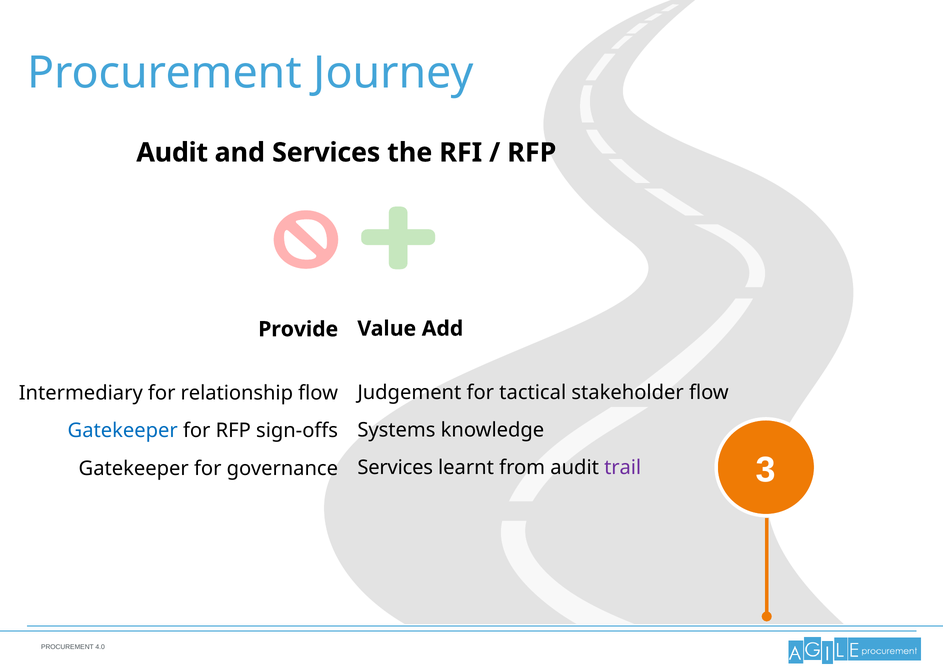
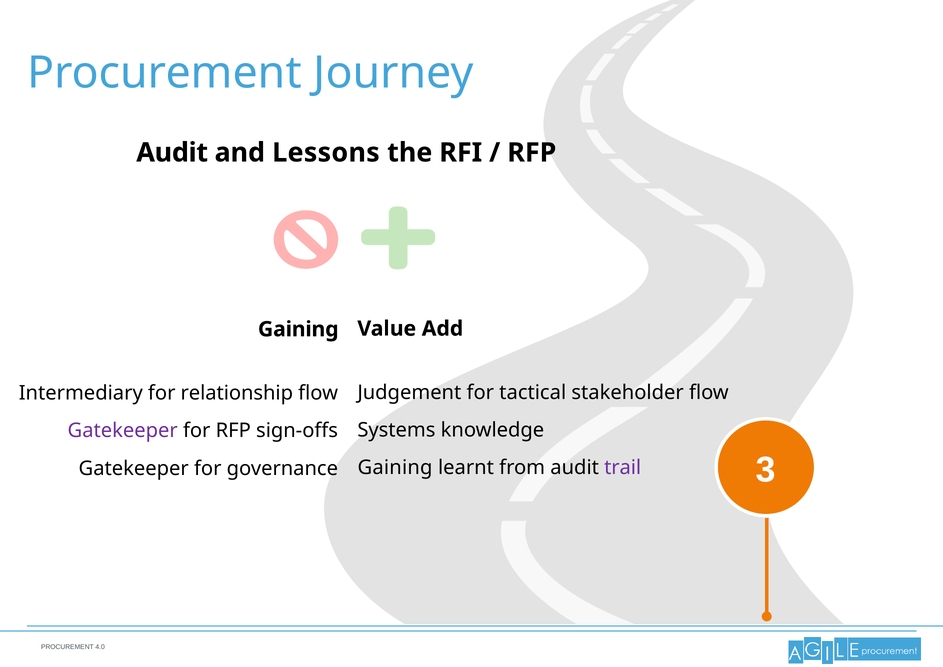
and Services: Services -> Lessons
Provide at (298, 329): Provide -> Gaining
Gatekeeper at (123, 431) colour: blue -> purple
Services at (395, 468): Services -> Gaining
